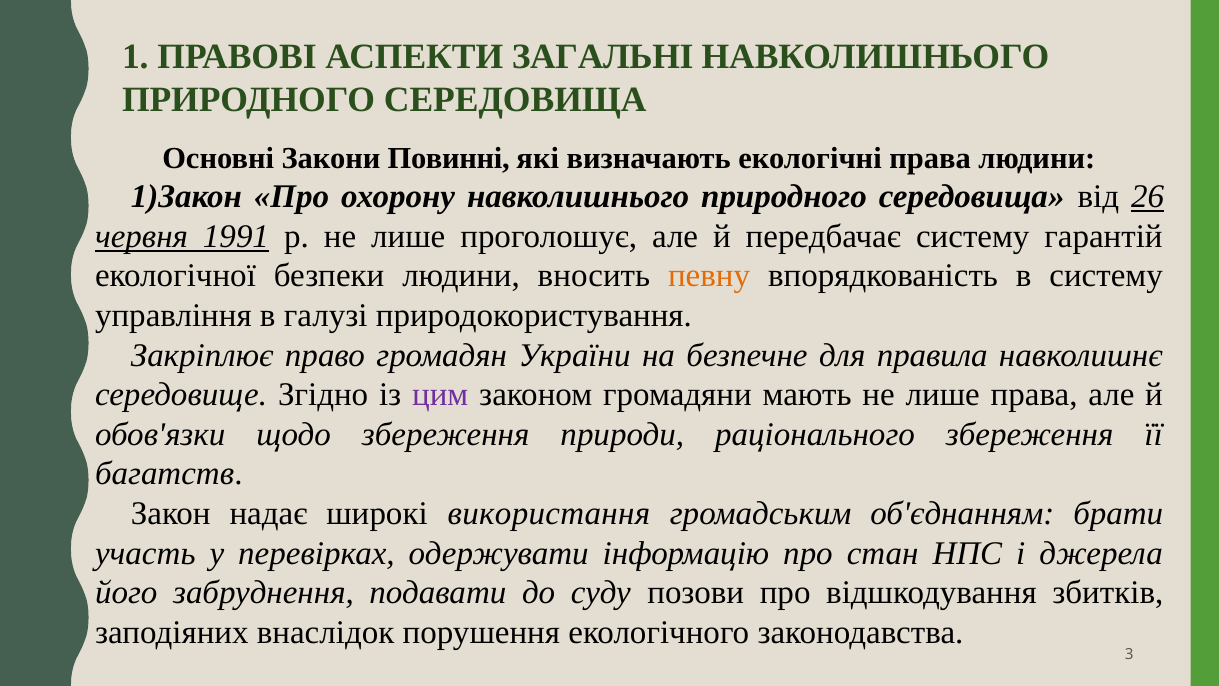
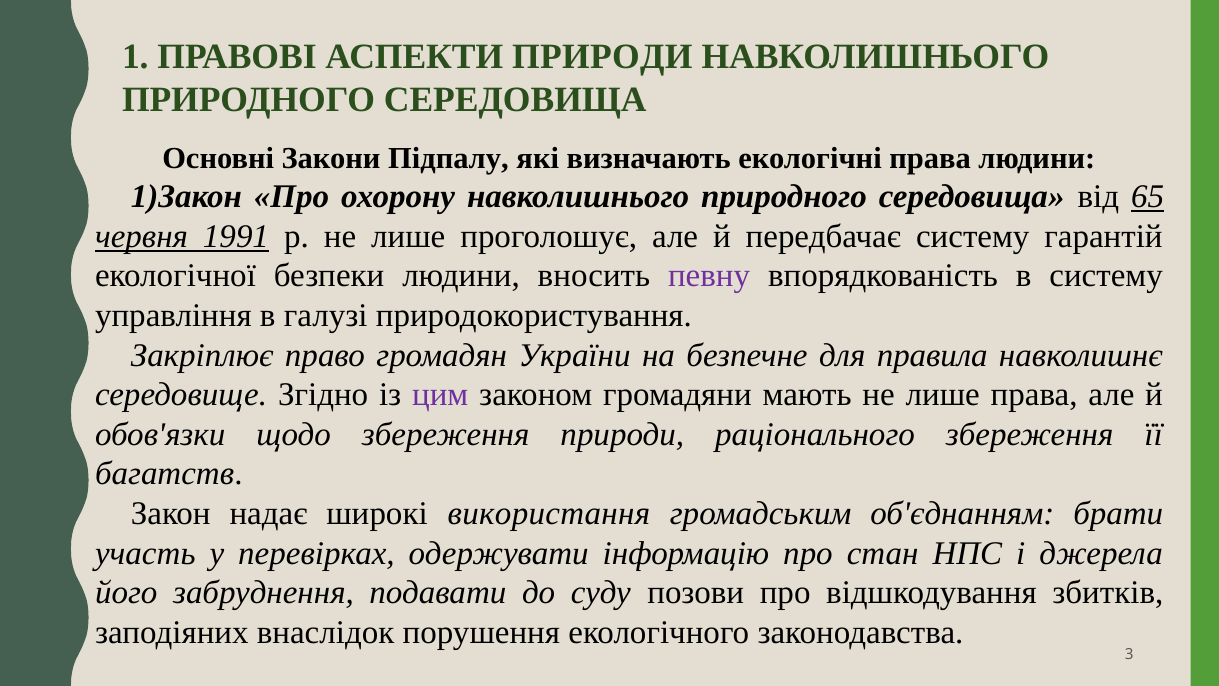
АСПЕКТИ ЗАГАЛЬНІ: ЗАГАЛЬНІ -> ПРИРОДИ
Повинні: Повинні -> Підпалу
26: 26 -> 65
певну colour: orange -> purple
